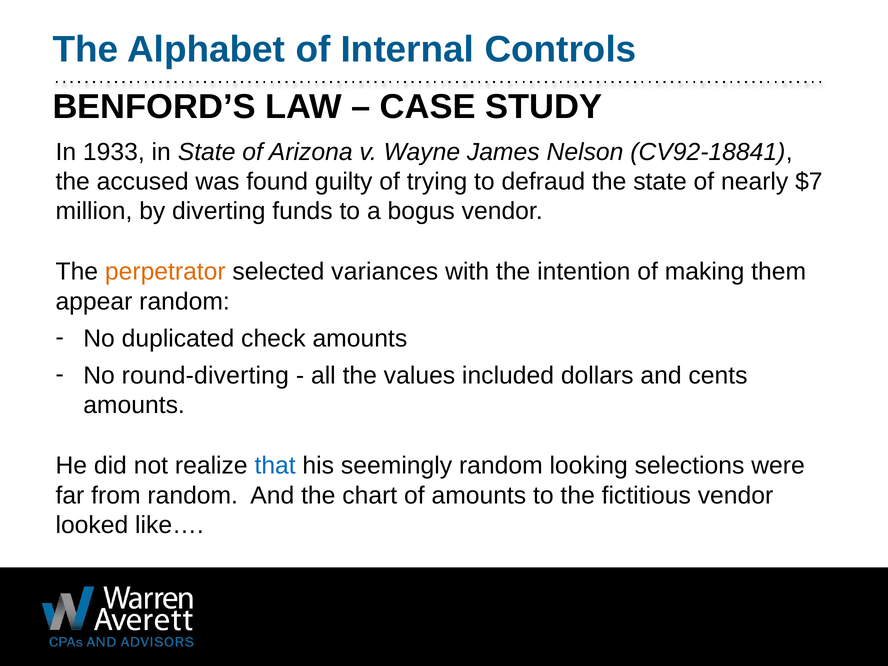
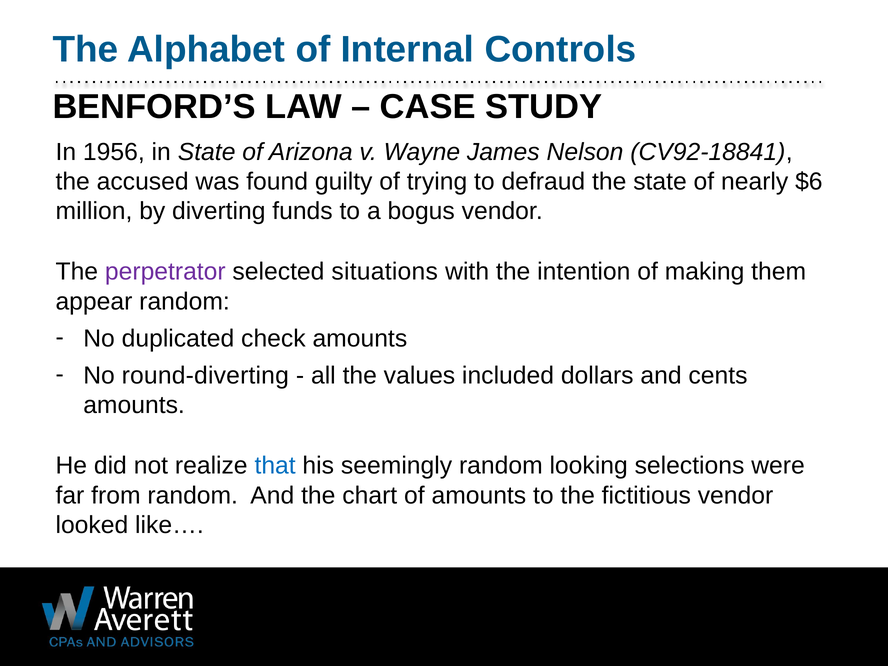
1933: 1933 -> 1956
$7: $7 -> $6
perpetrator colour: orange -> purple
variances: variances -> situations
